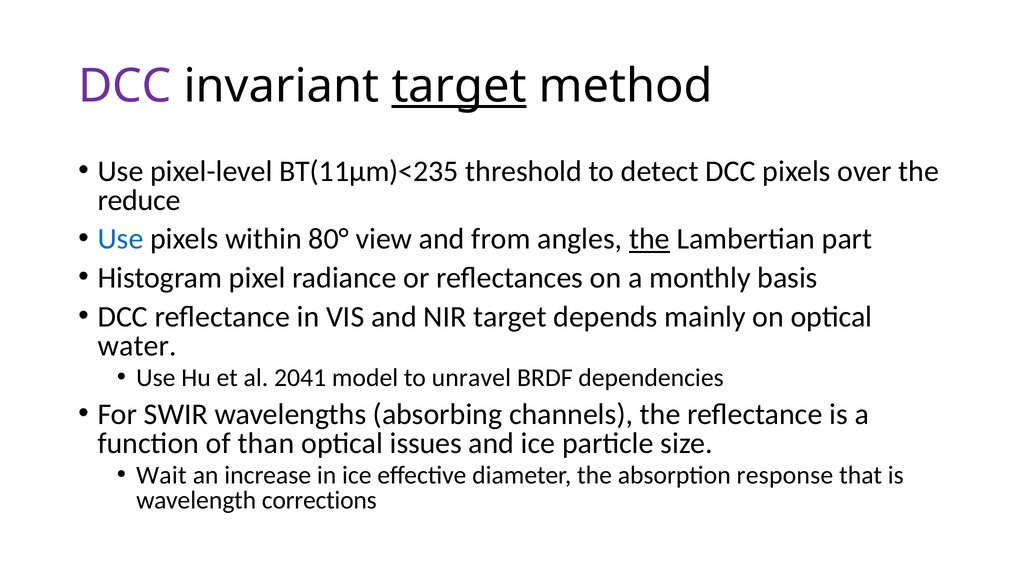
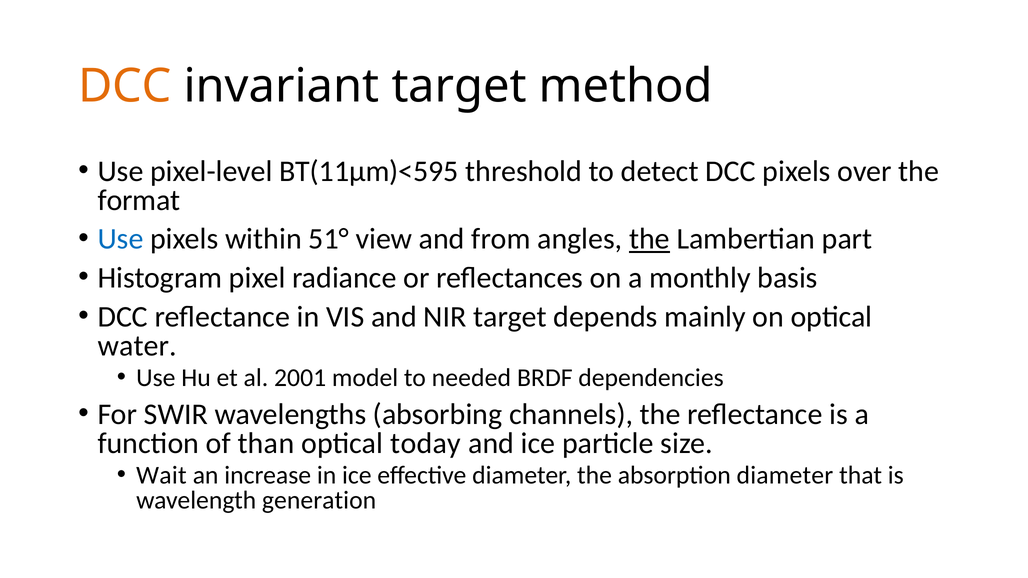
DCC at (125, 86) colour: purple -> orange
target at (459, 86) underline: present -> none
BT(11µm)<235: BT(11µm)<235 -> BT(11µm)<595
reduce: reduce -> format
80°: 80° -> 51°
2041: 2041 -> 2001
unravel: unravel -> needed
issues: issues -> today
absorption response: response -> diameter
corrections: corrections -> generation
